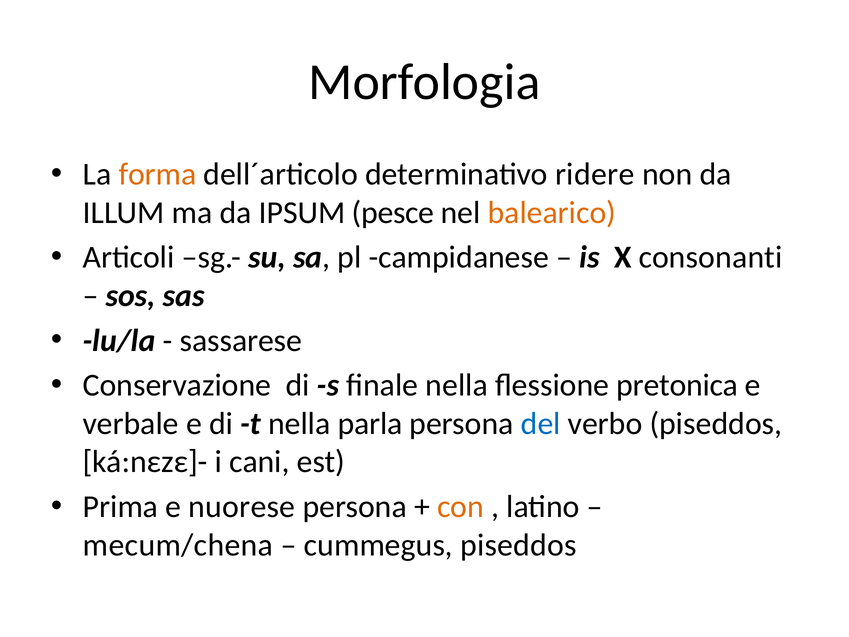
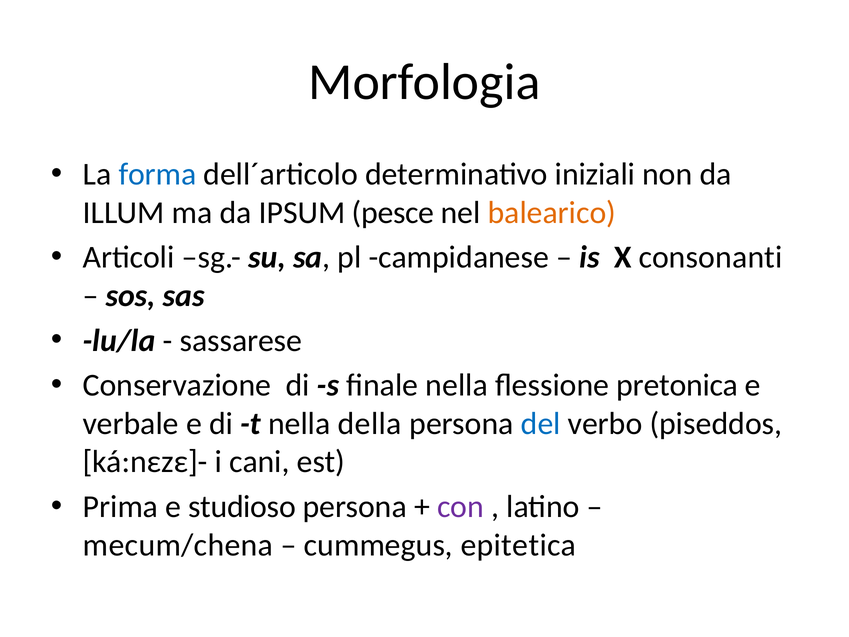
forma colour: orange -> blue
ridere: ridere -> iniziali
parla: parla -> della
nuorese: nuorese -> studioso
con colour: orange -> purple
cummegus piseddos: piseddos -> epitetica
